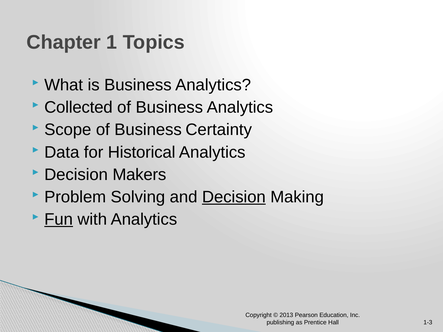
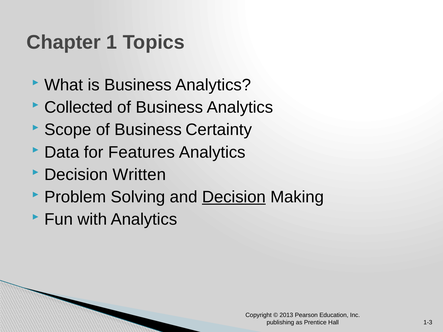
Historical: Historical -> Features
Makers: Makers -> Written
Fun underline: present -> none
